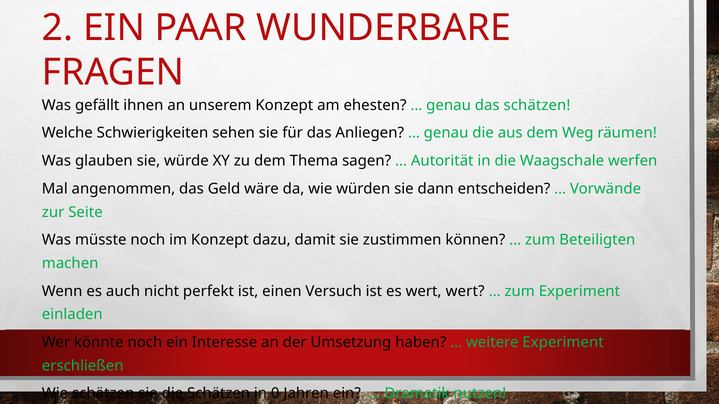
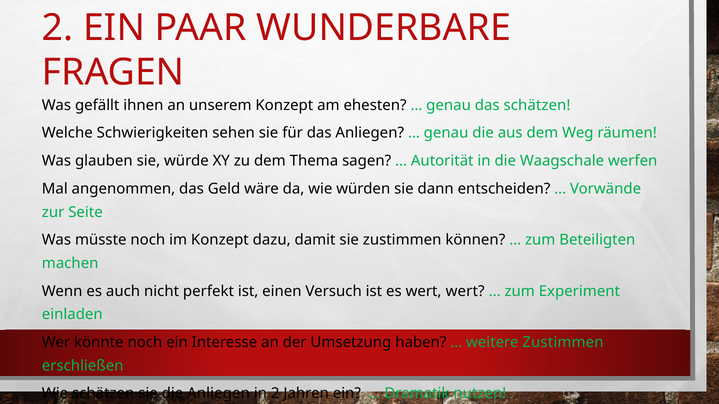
weitere Experiment: Experiment -> Zustimmen
die Schätzen: Schätzen -> Anliegen
in 0: 0 -> 2
